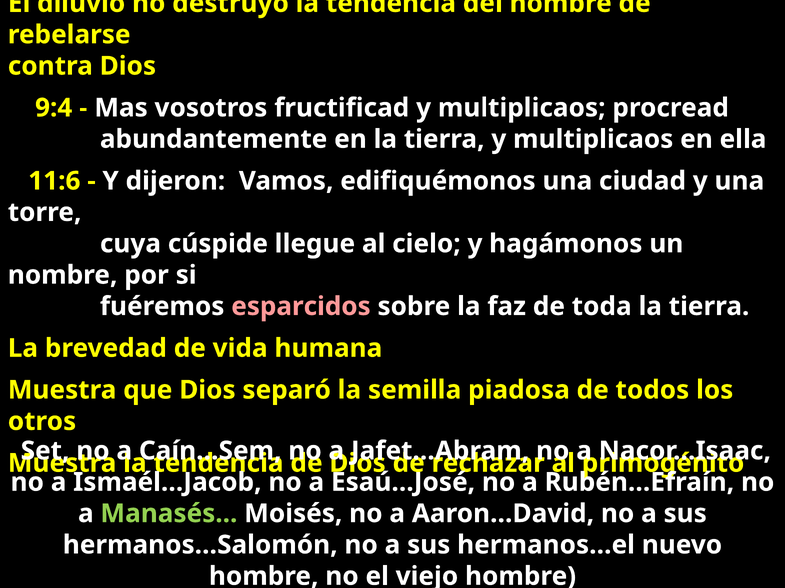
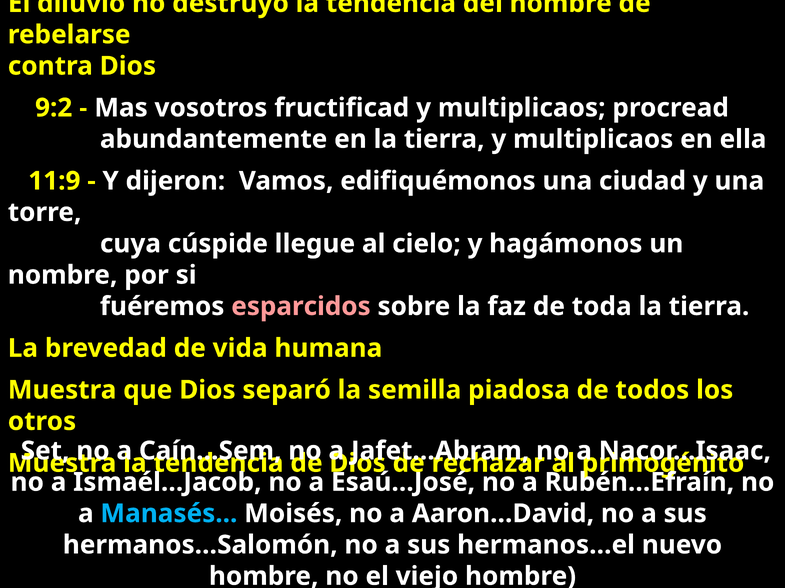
9:4: 9:4 -> 9:2
11:6: 11:6 -> 11:9
Manasés colour: light green -> light blue
